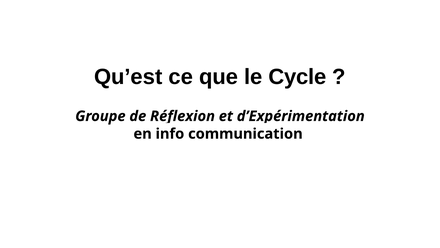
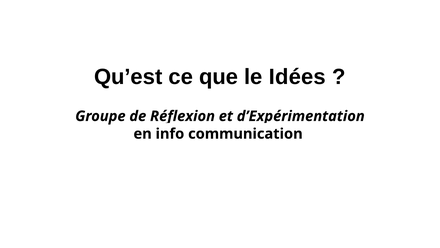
Cycle: Cycle -> Idées
